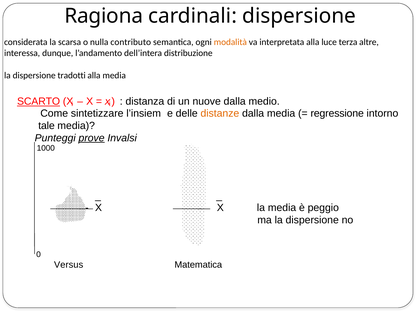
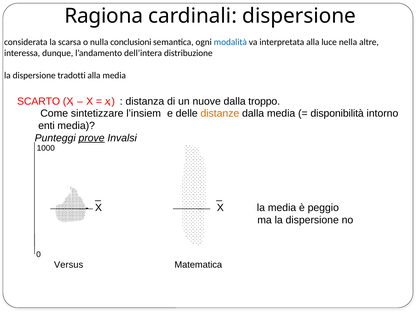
contributo: contributo -> conclusioni
modalità colour: orange -> blue
terza: terza -> nella
SCARTO underline: present -> none
medio: medio -> troppo
regressione: regressione -> disponibilità
tale: tale -> enti
